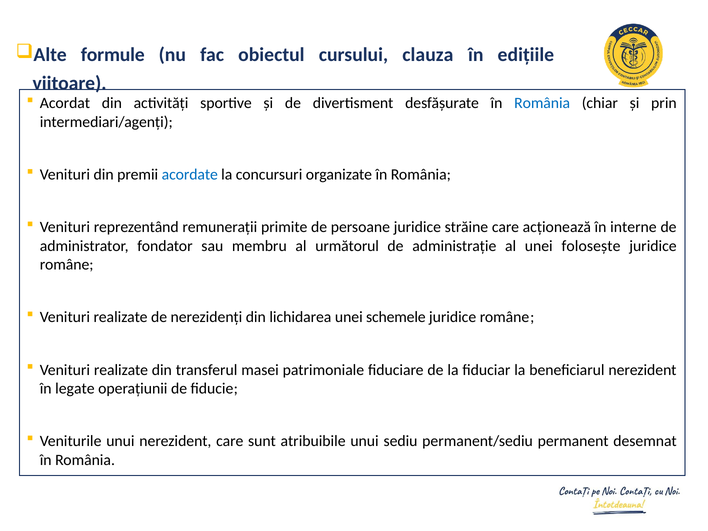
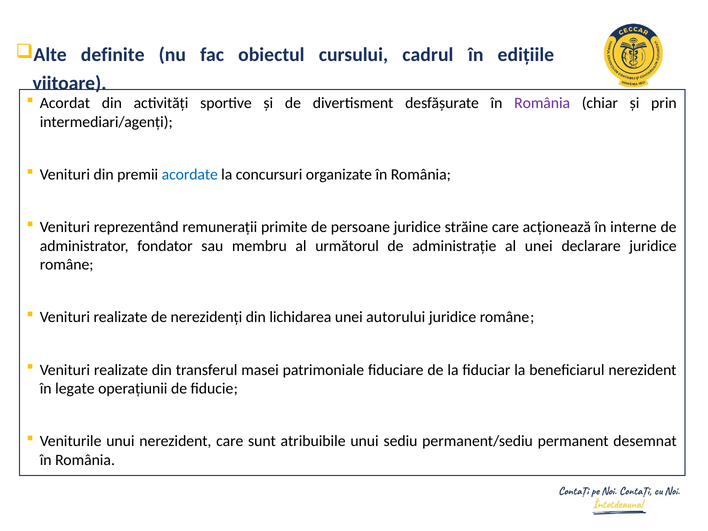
formule: formule -> definite
clauza: clauza -> cadrul
România at (542, 103) colour: blue -> purple
folosește: folosește -> declarare
schemele: schemele -> autorului
